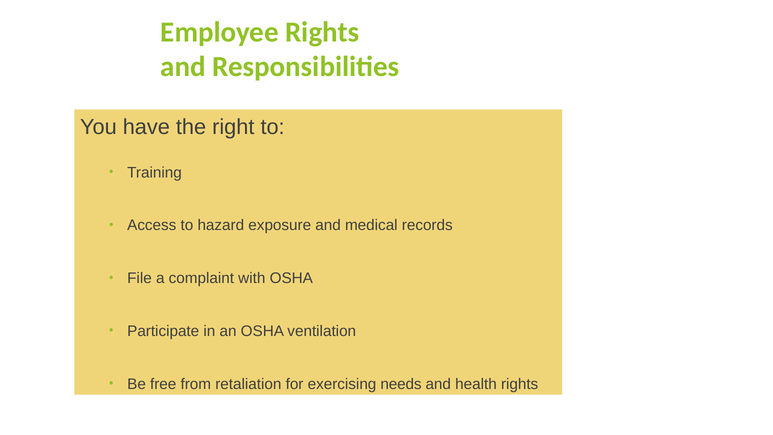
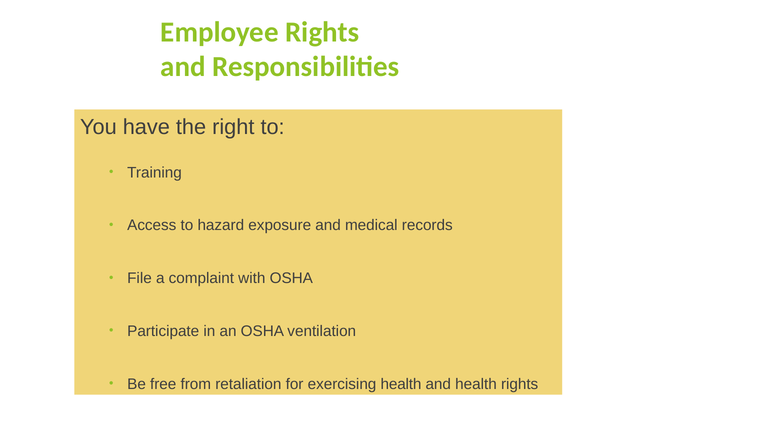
exercising needs: needs -> health
